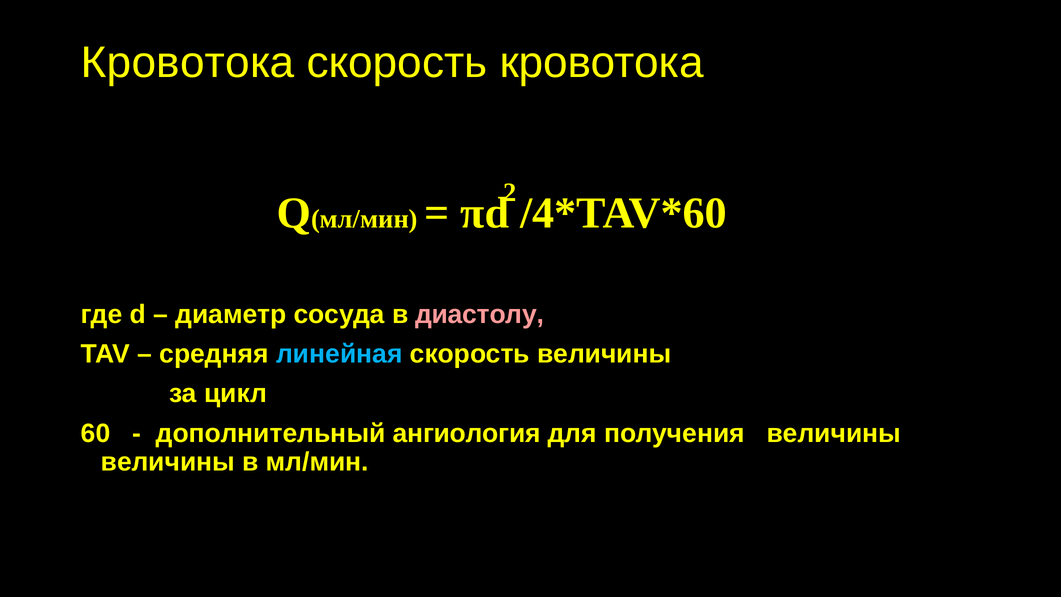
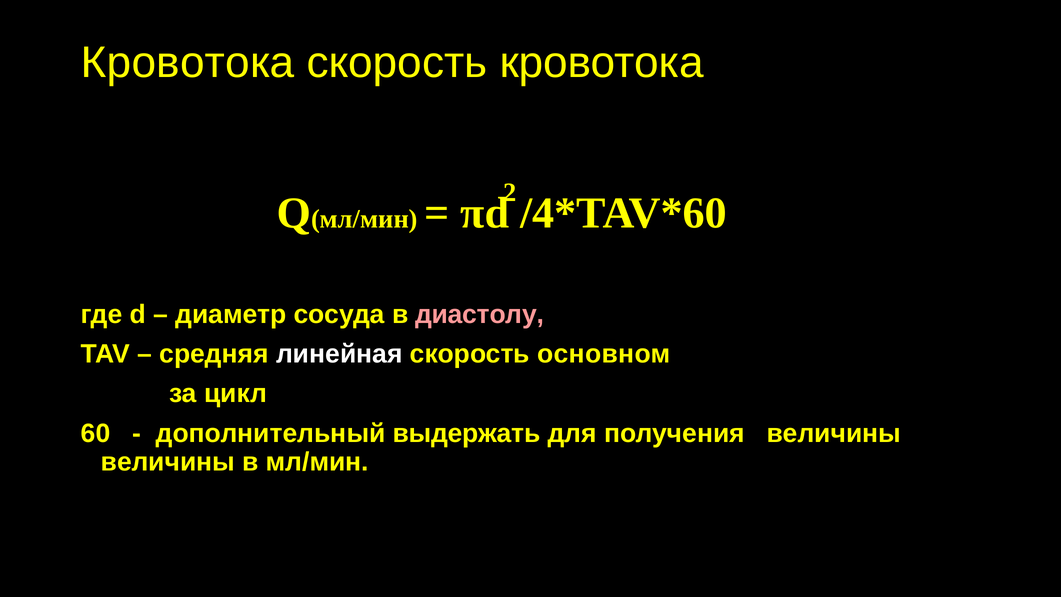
линейная colour: light blue -> white
скорость величины: величины -> основном
ангиология: ангиология -> выдержать
